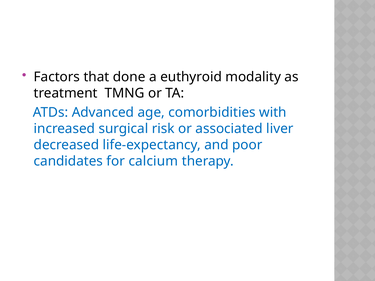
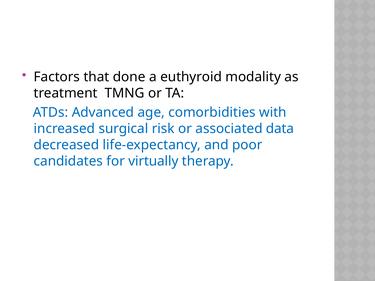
liver: liver -> data
calcium: calcium -> virtually
